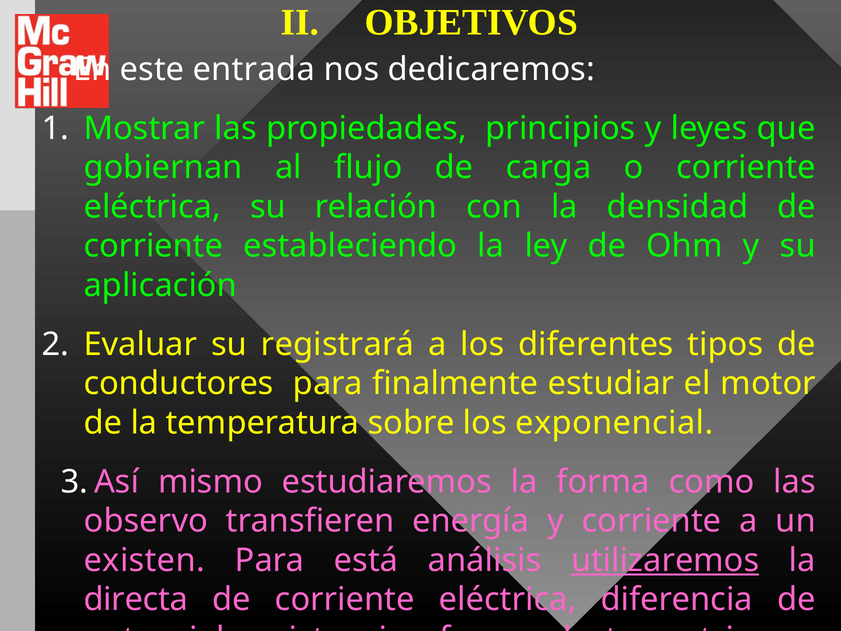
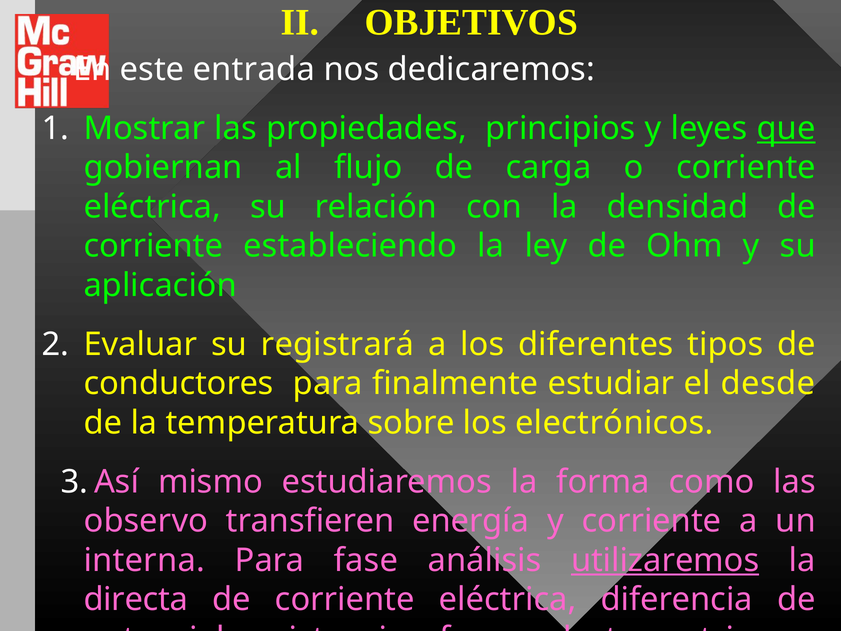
que underline: none -> present
motor: motor -> desde
exponencial: exponencial -> electrónicos
existen: existen -> interna
está: está -> fase
